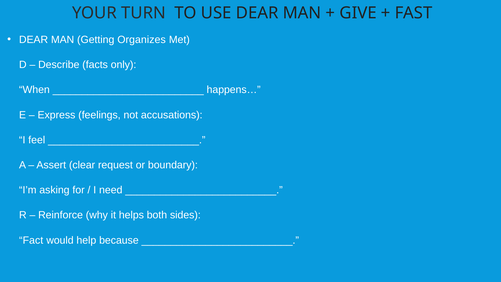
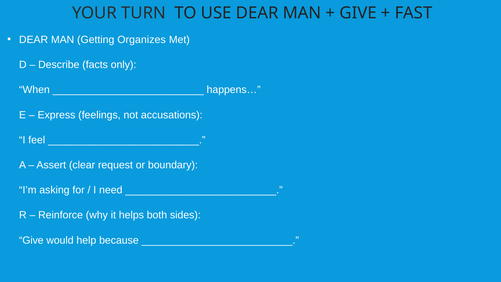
Fact at (31, 240): Fact -> Give
